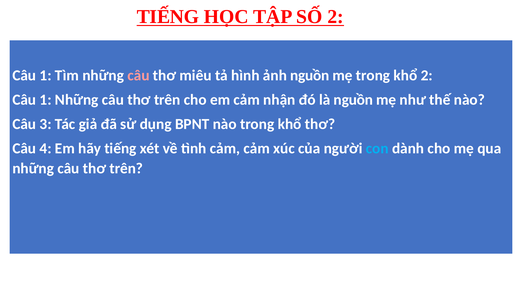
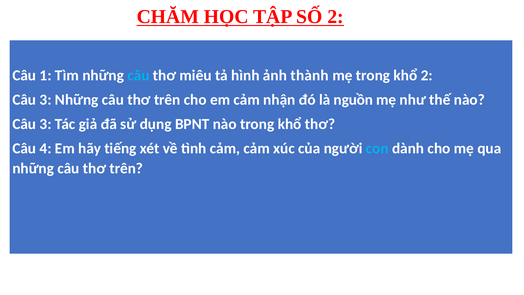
TIẾNG at (168, 17): TIẾNG -> CHĂM
câu at (139, 75) colour: pink -> light blue
ảnh nguồn: nguồn -> thành
1 at (46, 100): 1 -> 3
